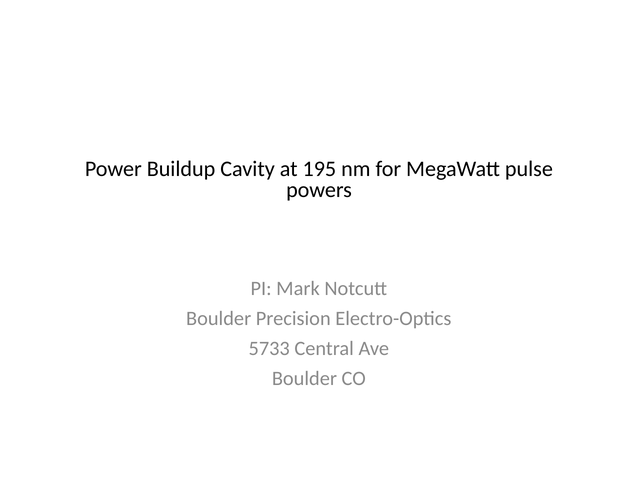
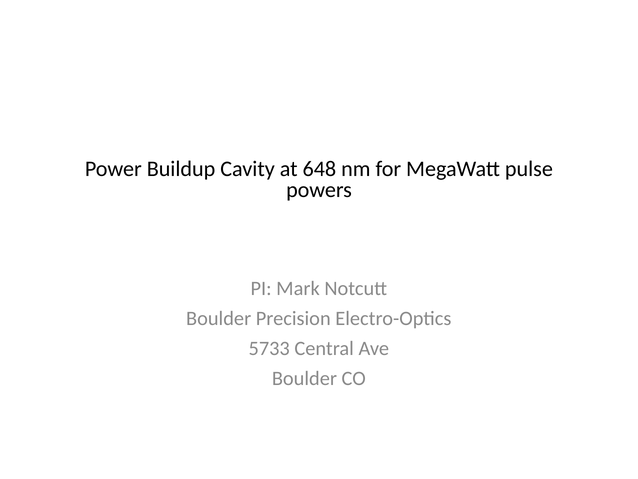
195: 195 -> 648
